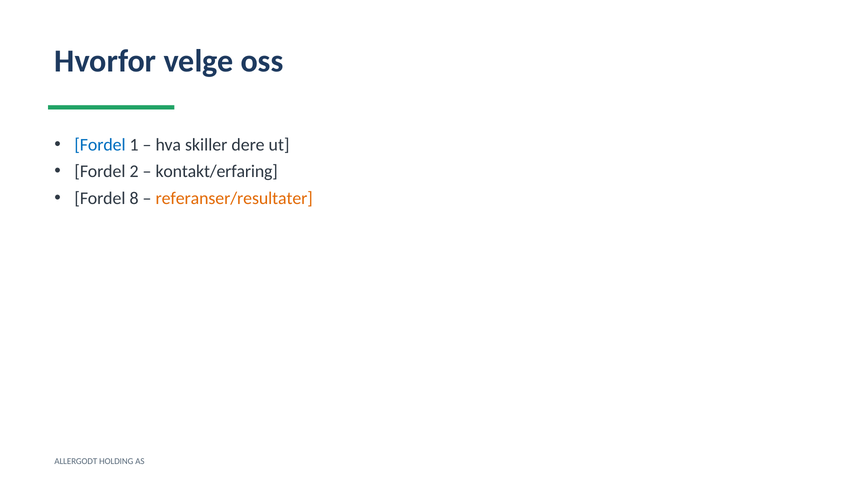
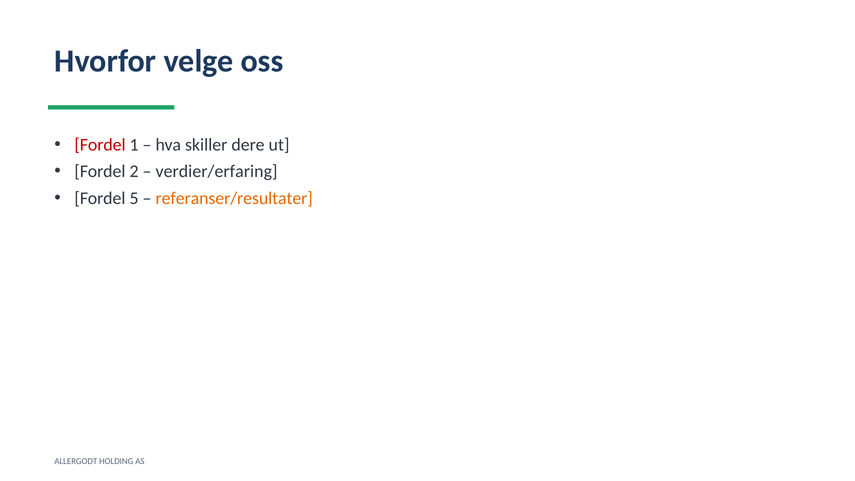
Fordel at (100, 145) colour: blue -> red
kontakt/erfaring: kontakt/erfaring -> verdier/erfaring
8: 8 -> 5
